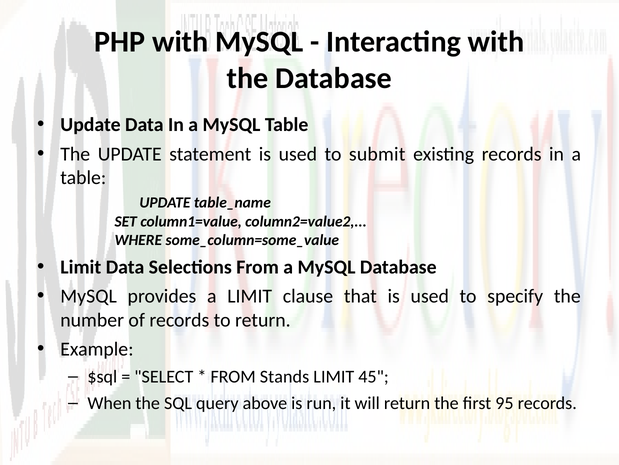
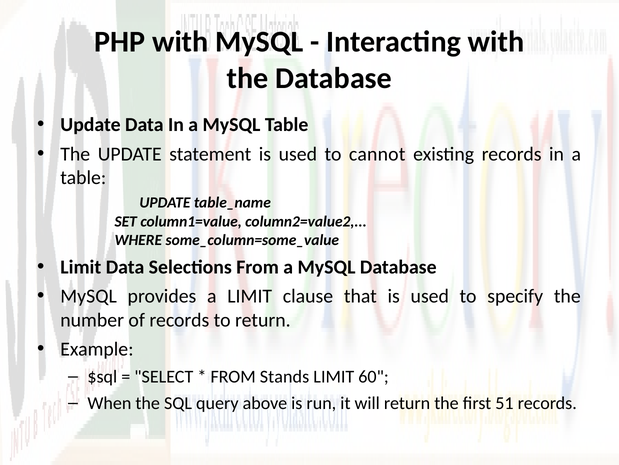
submit: submit -> cannot
45: 45 -> 60
95: 95 -> 51
